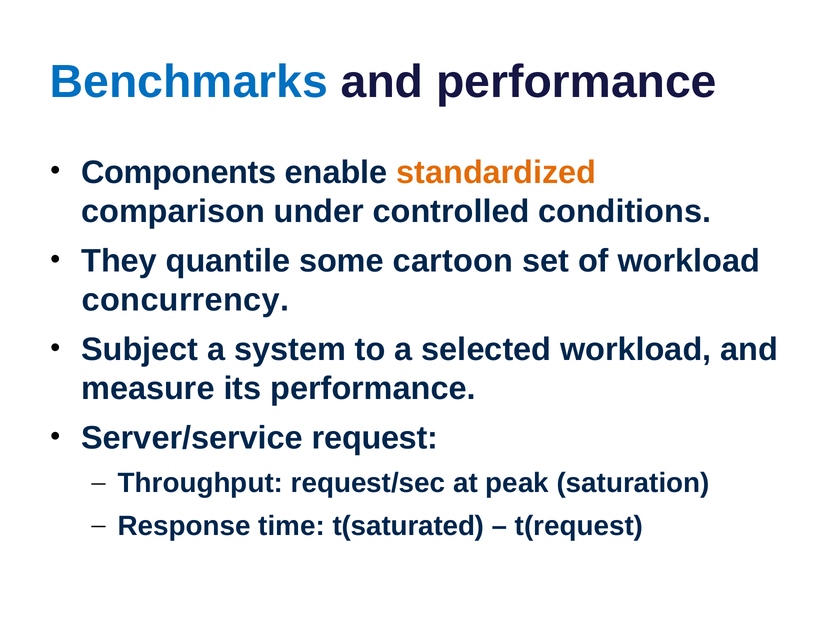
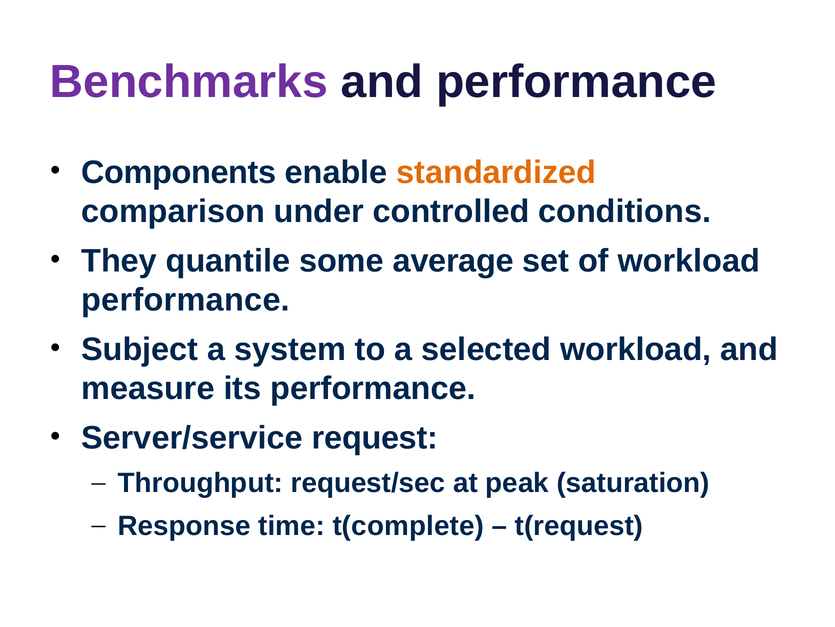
Benchmarks colour: blue -> purple
cartoon: cartoon -> average
concurrency at (186, 300): concurrency -> performance
t(saturated: t(saturated -> t(complete
